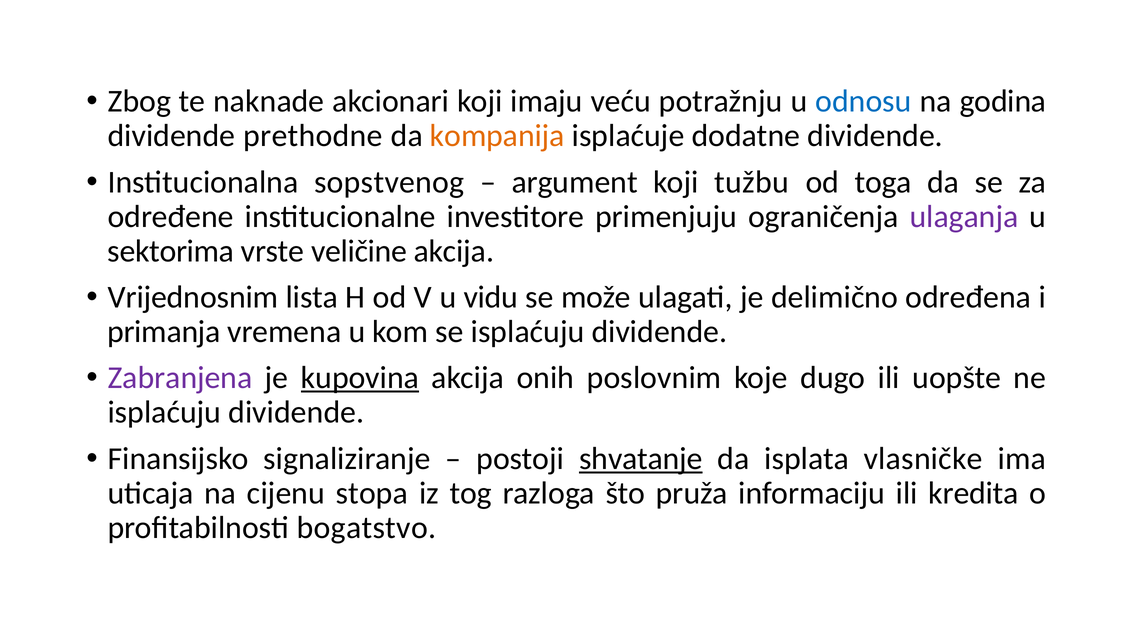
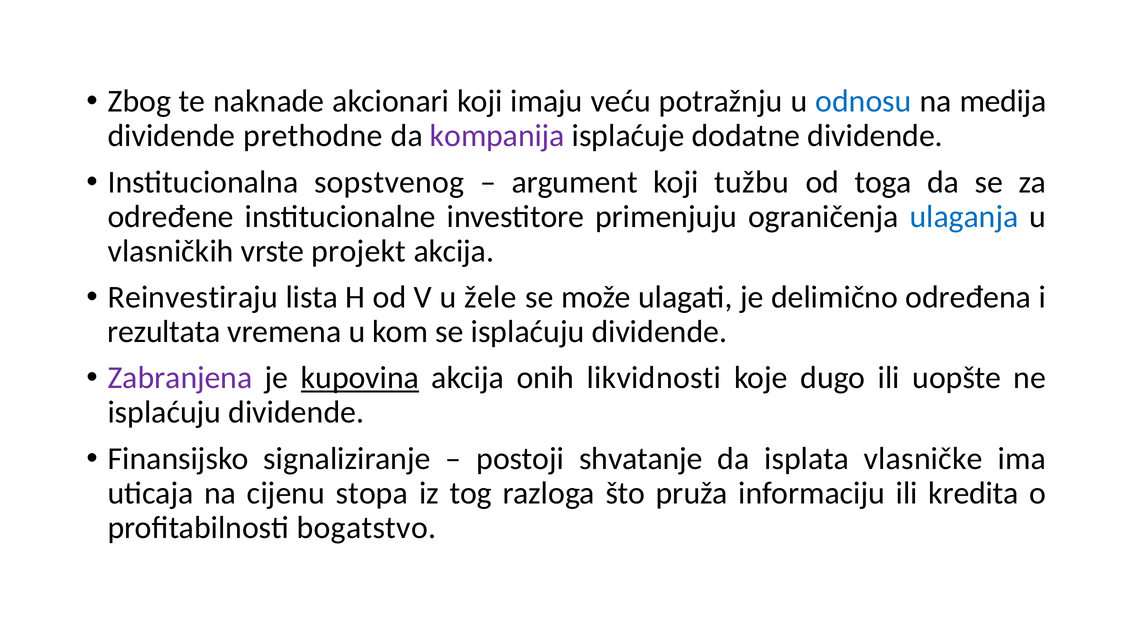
godina: godina -> medija
kompanija colour: orange -> purple
ulaganja colour: purple -> blue
sektorima: sektorima -> vlasničkih
veličine: veličine -> projekt
Vrijednosnim: Vrijednosnim -> Reinvestiraju
vidu: vidu -> žele
primanja: primanja -> rezultata
poslovnim: poslovnim -> likvidnosti
shvatanje underline: present -> none
